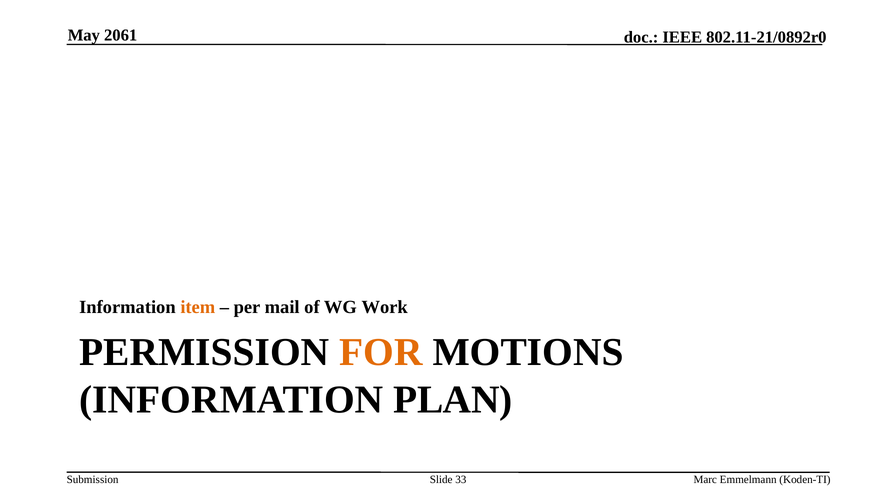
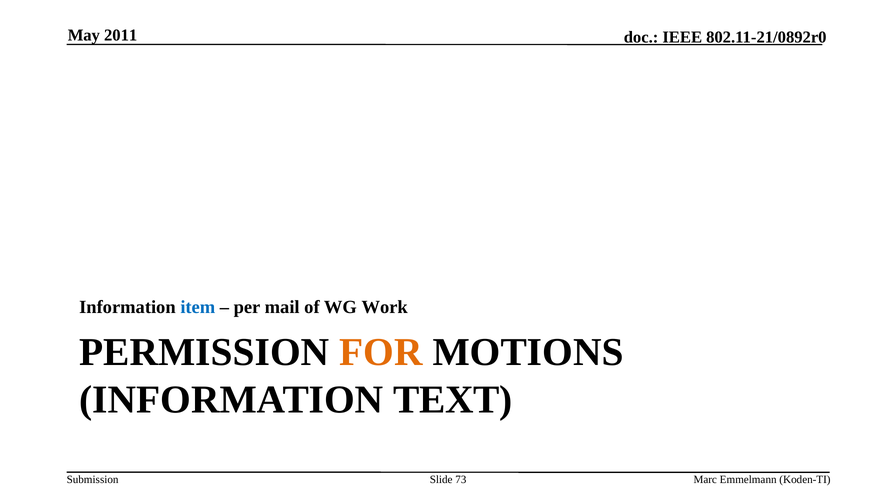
2061: 2061 -> 2011
item colour: orange -> blue
PLAN: PLAN -> TEXT
33: 33 -> 73
